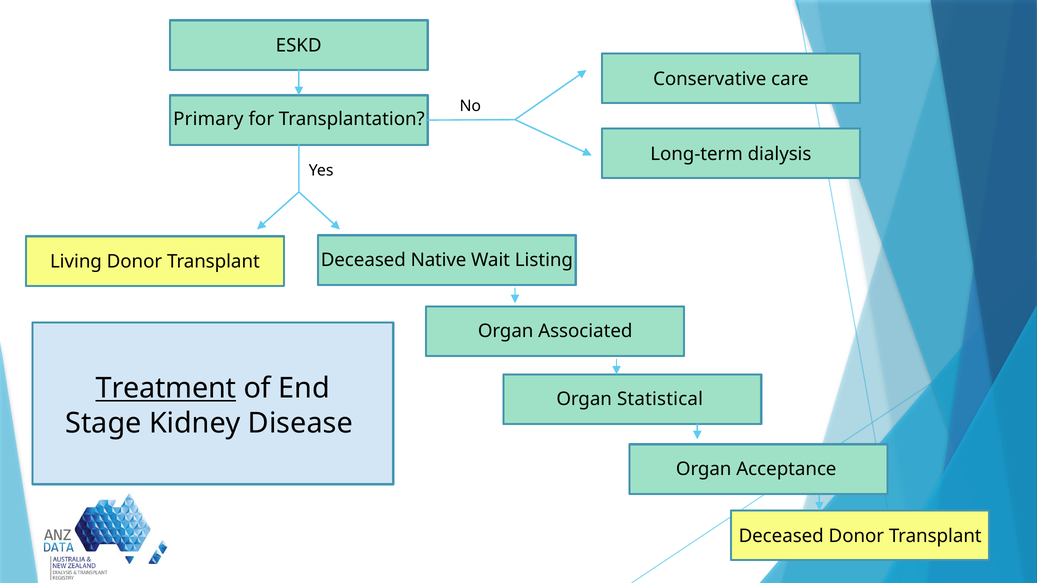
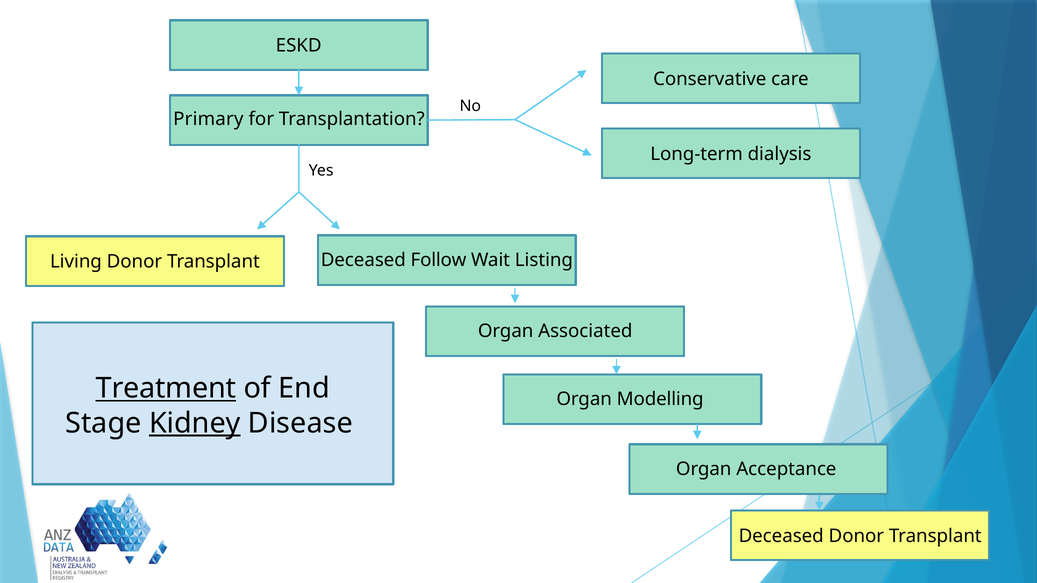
Native: Native -> Follow
Statistical: Statistical -> Modelling
Kidney underline: none -> present
